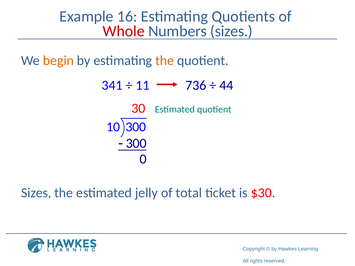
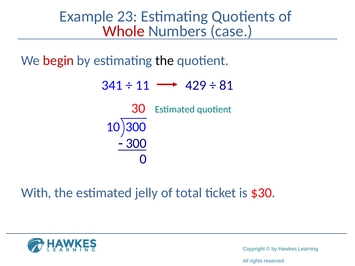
16: 16 -> 23
Numbers sizes: sizes -> case
begin colour: orange -> red
the at (165, 61) colour: orange -> black
736: 736 -> 429
44: 44 -> 81
Sizes at (36, 193): Sizes -> With
